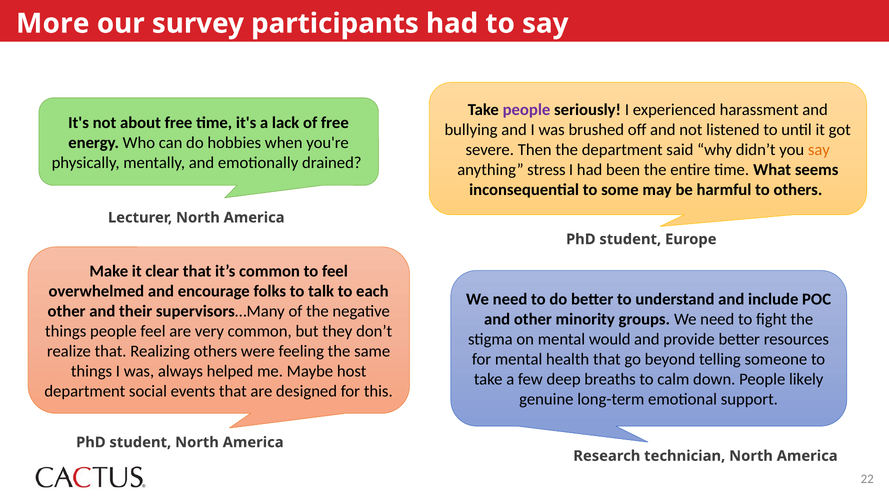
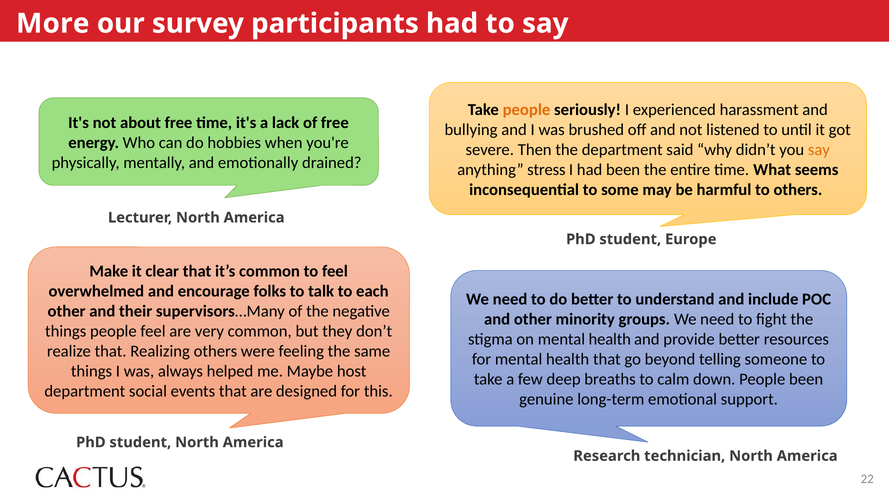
people at (527, 110) colour: purple -> orange
on mental would: would -> health
People likely: likely -> been
